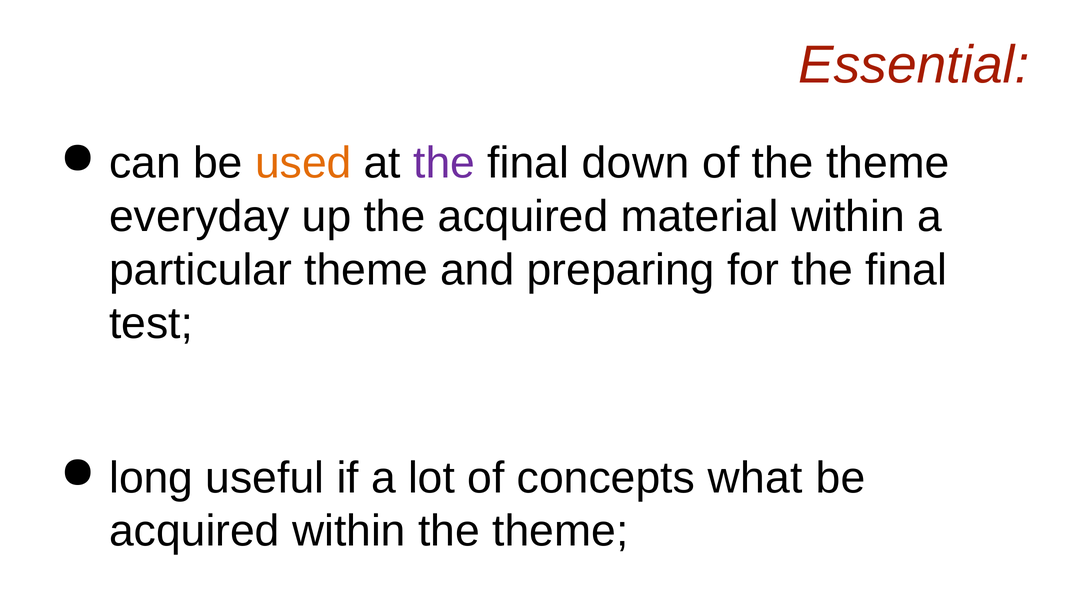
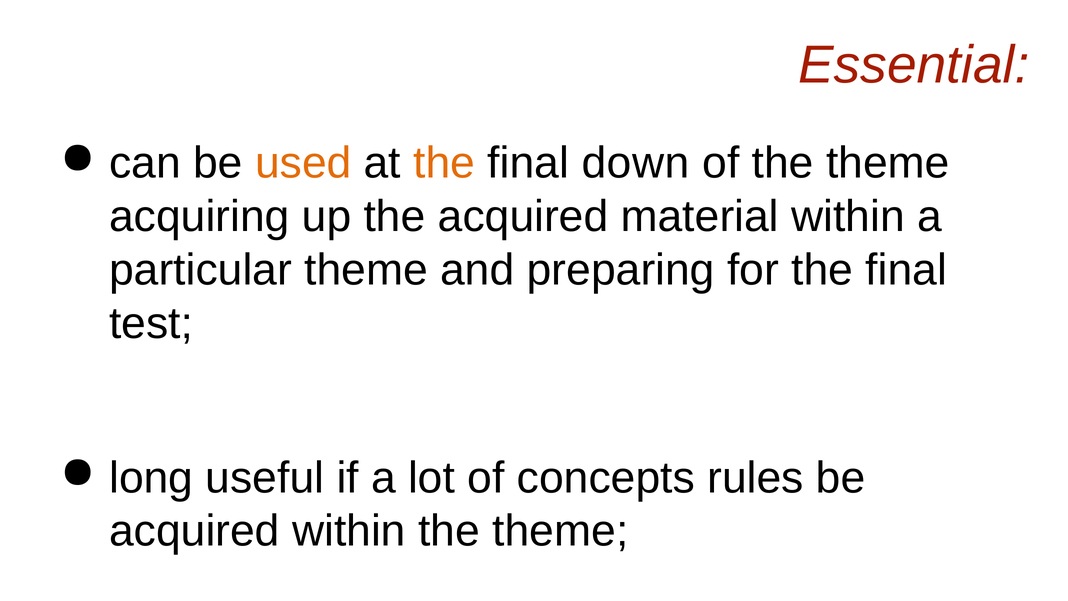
the at (444, 163) colour: purple -> orange
everyday: everyday -> acquiring
what: what -> rules
